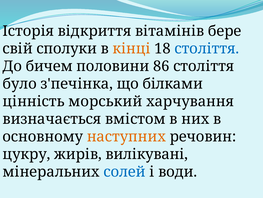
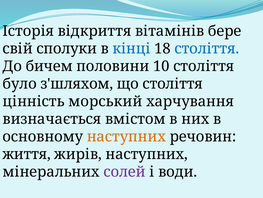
кінці colour: orange -> blue
86: 86 -> 10
з'печінка: з'печінка -> з'шляхом
що білками: білками -> століття
цукру: цукру -> життя
жирів вилікувані: вилікувані -> наступних
солей colour: blue -> purple
